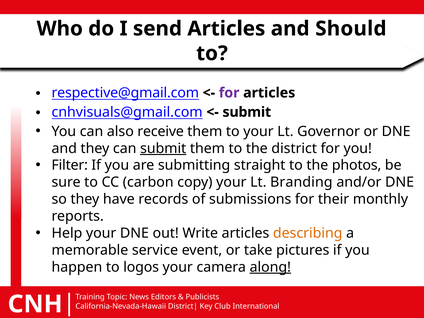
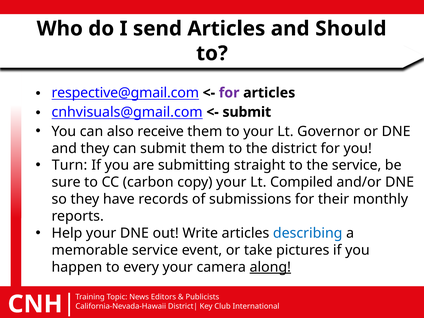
submit at (163, 148) underline: present -> none
Filter: Filter -> Turn
the photos: photos -> service
Branding: Branding -> Compiled
describing colour: orange -> blue
logos: logos -> every
